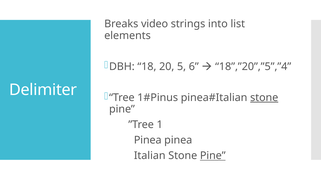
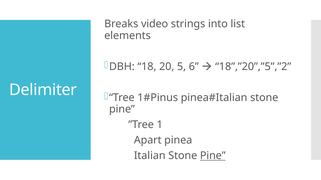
18”,”20”,”5”,”4: 18”,”20”,”5”,”4 -> 18”,”20”,”5”,”2
stone at (264, 98) underline: present -> none
Pinea at (148, 141): Pinea -> Apart
